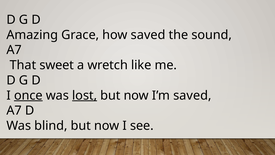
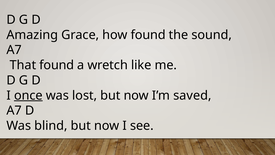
how saved: saved -> found
That sweet: sweet -> found
lost underline: present -> none
